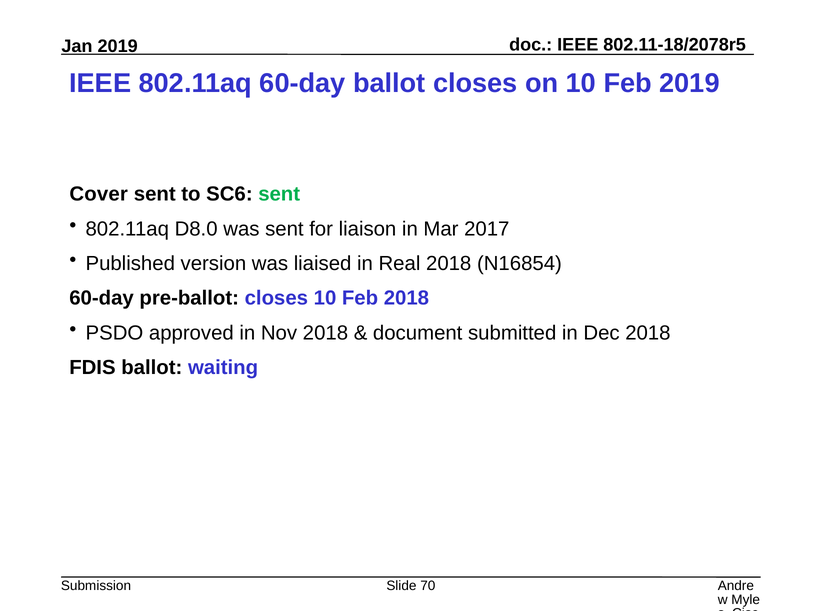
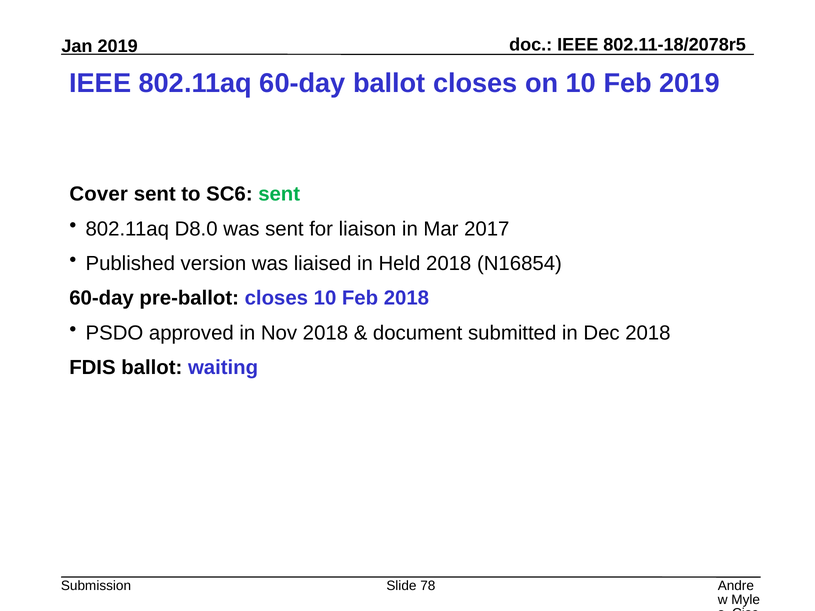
Real: Real -> Held
70: 70 -> 78
